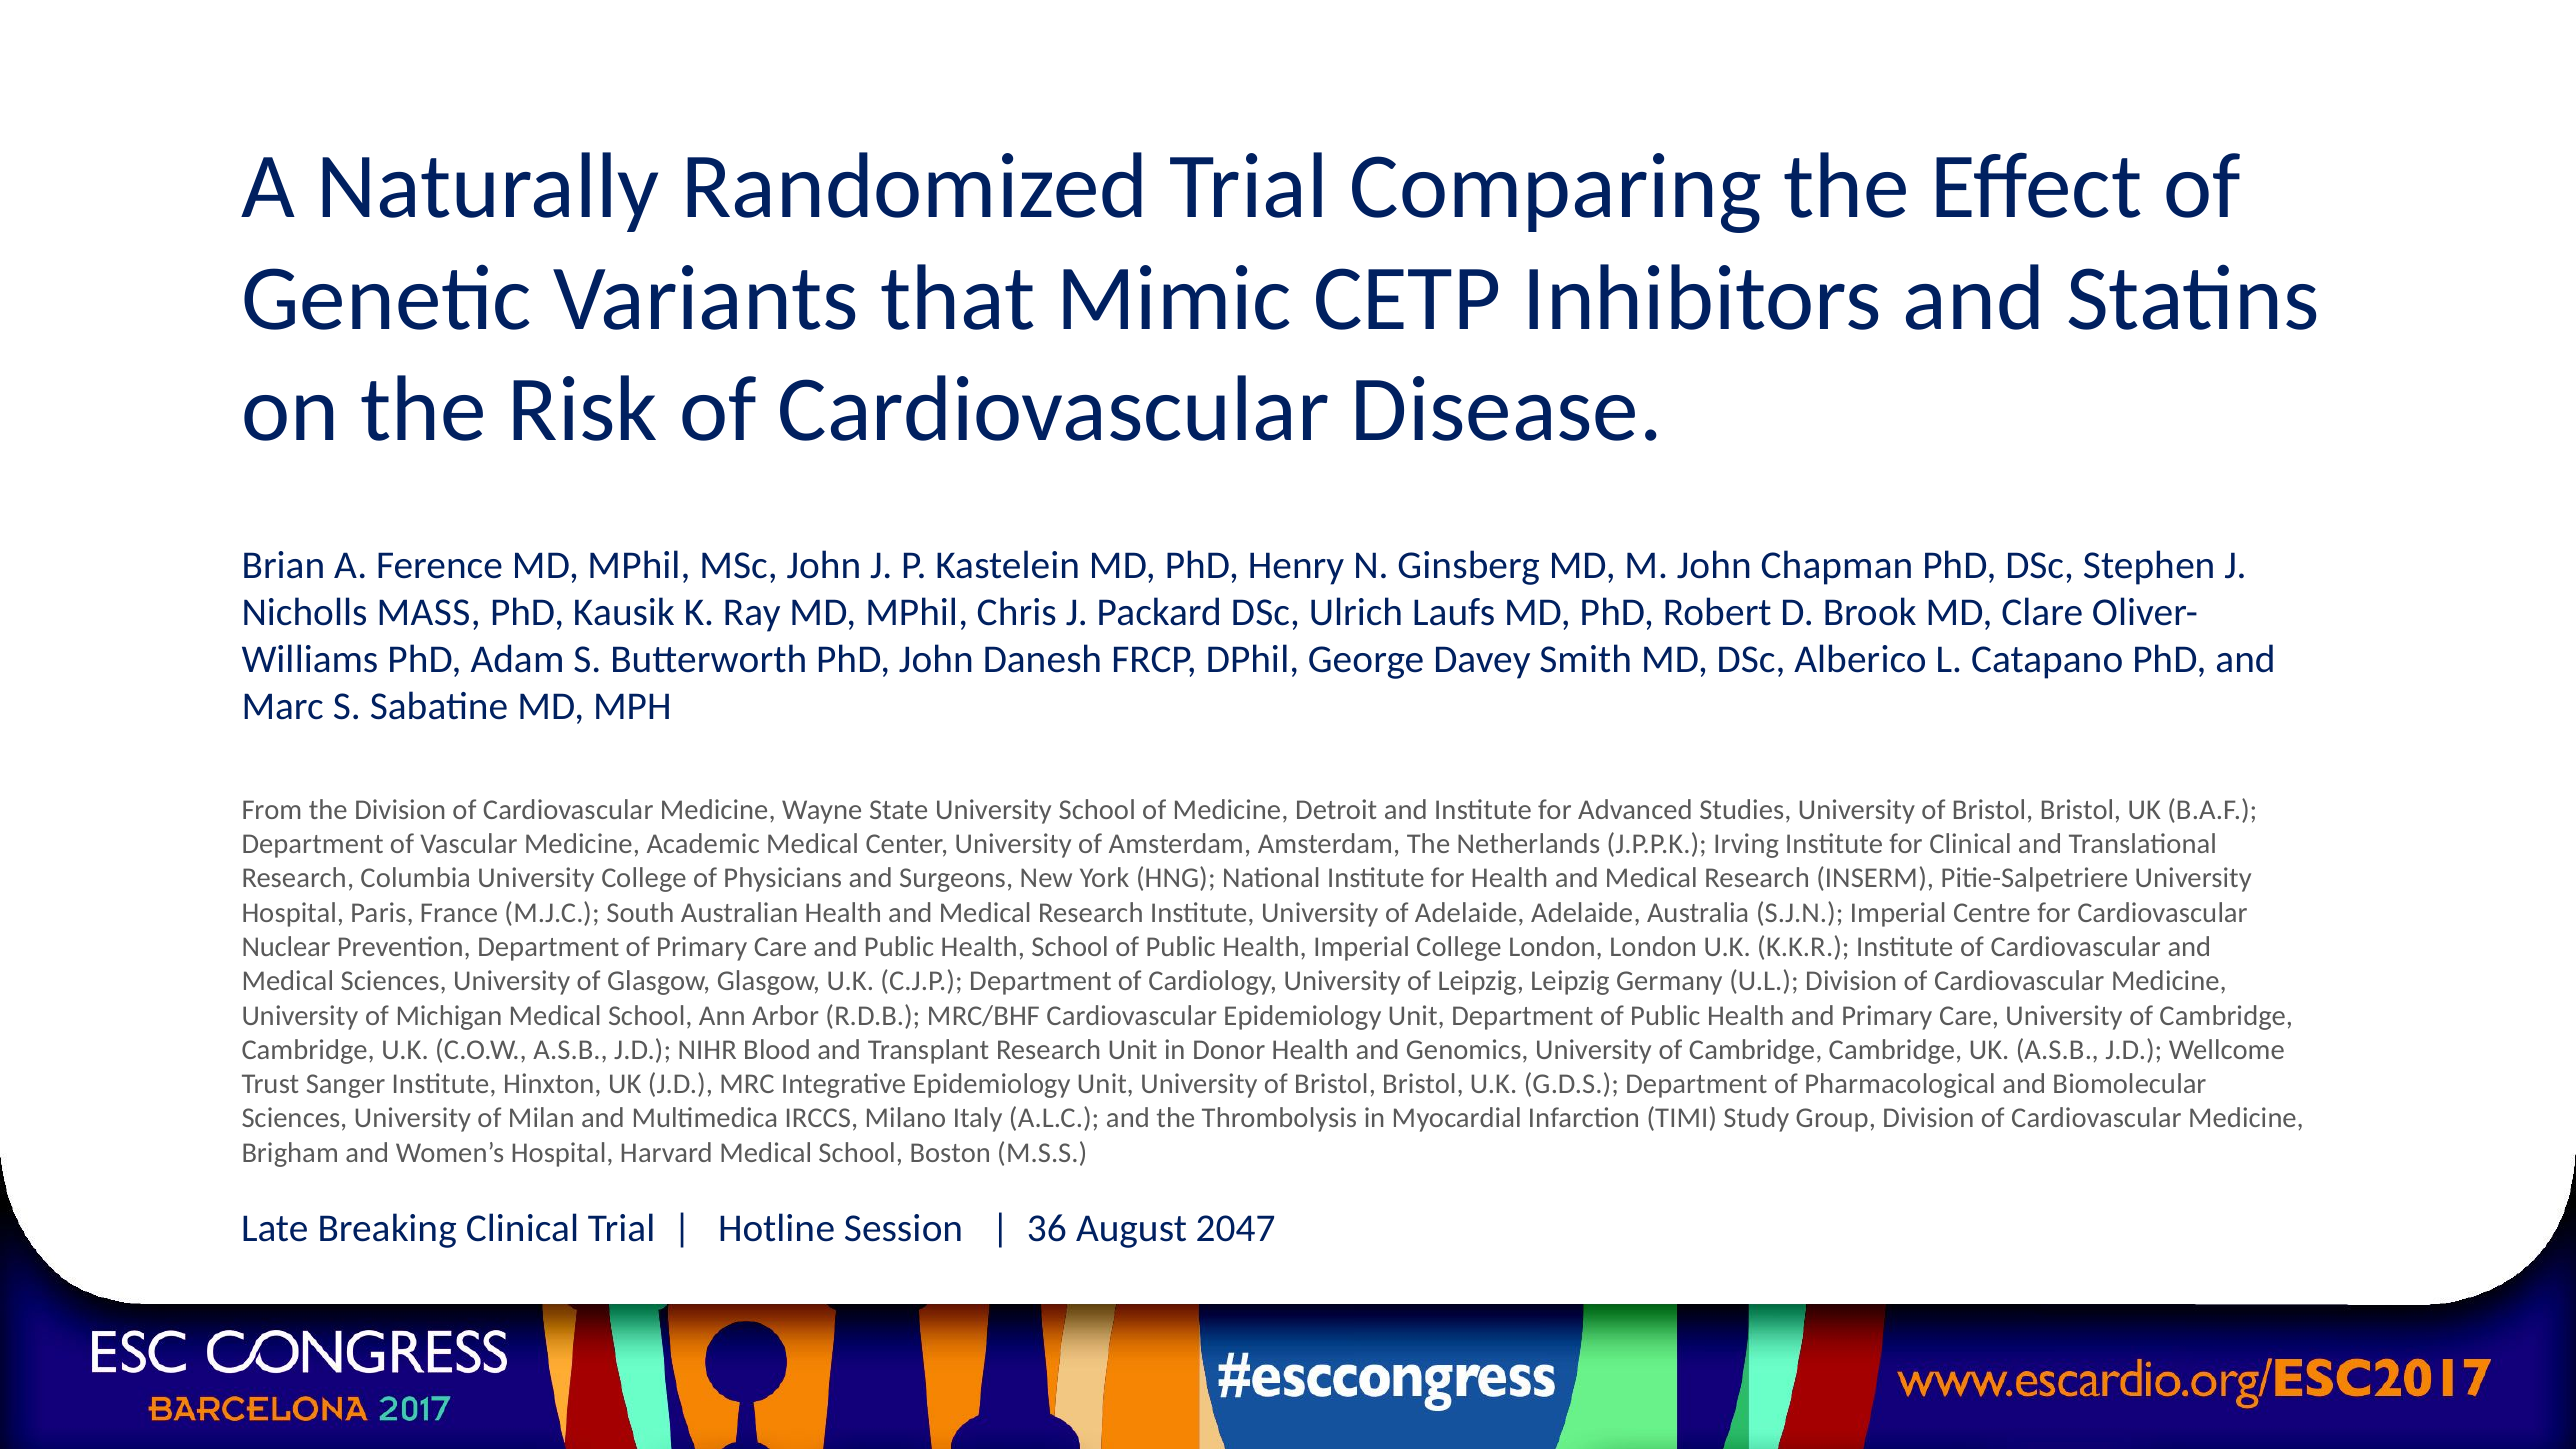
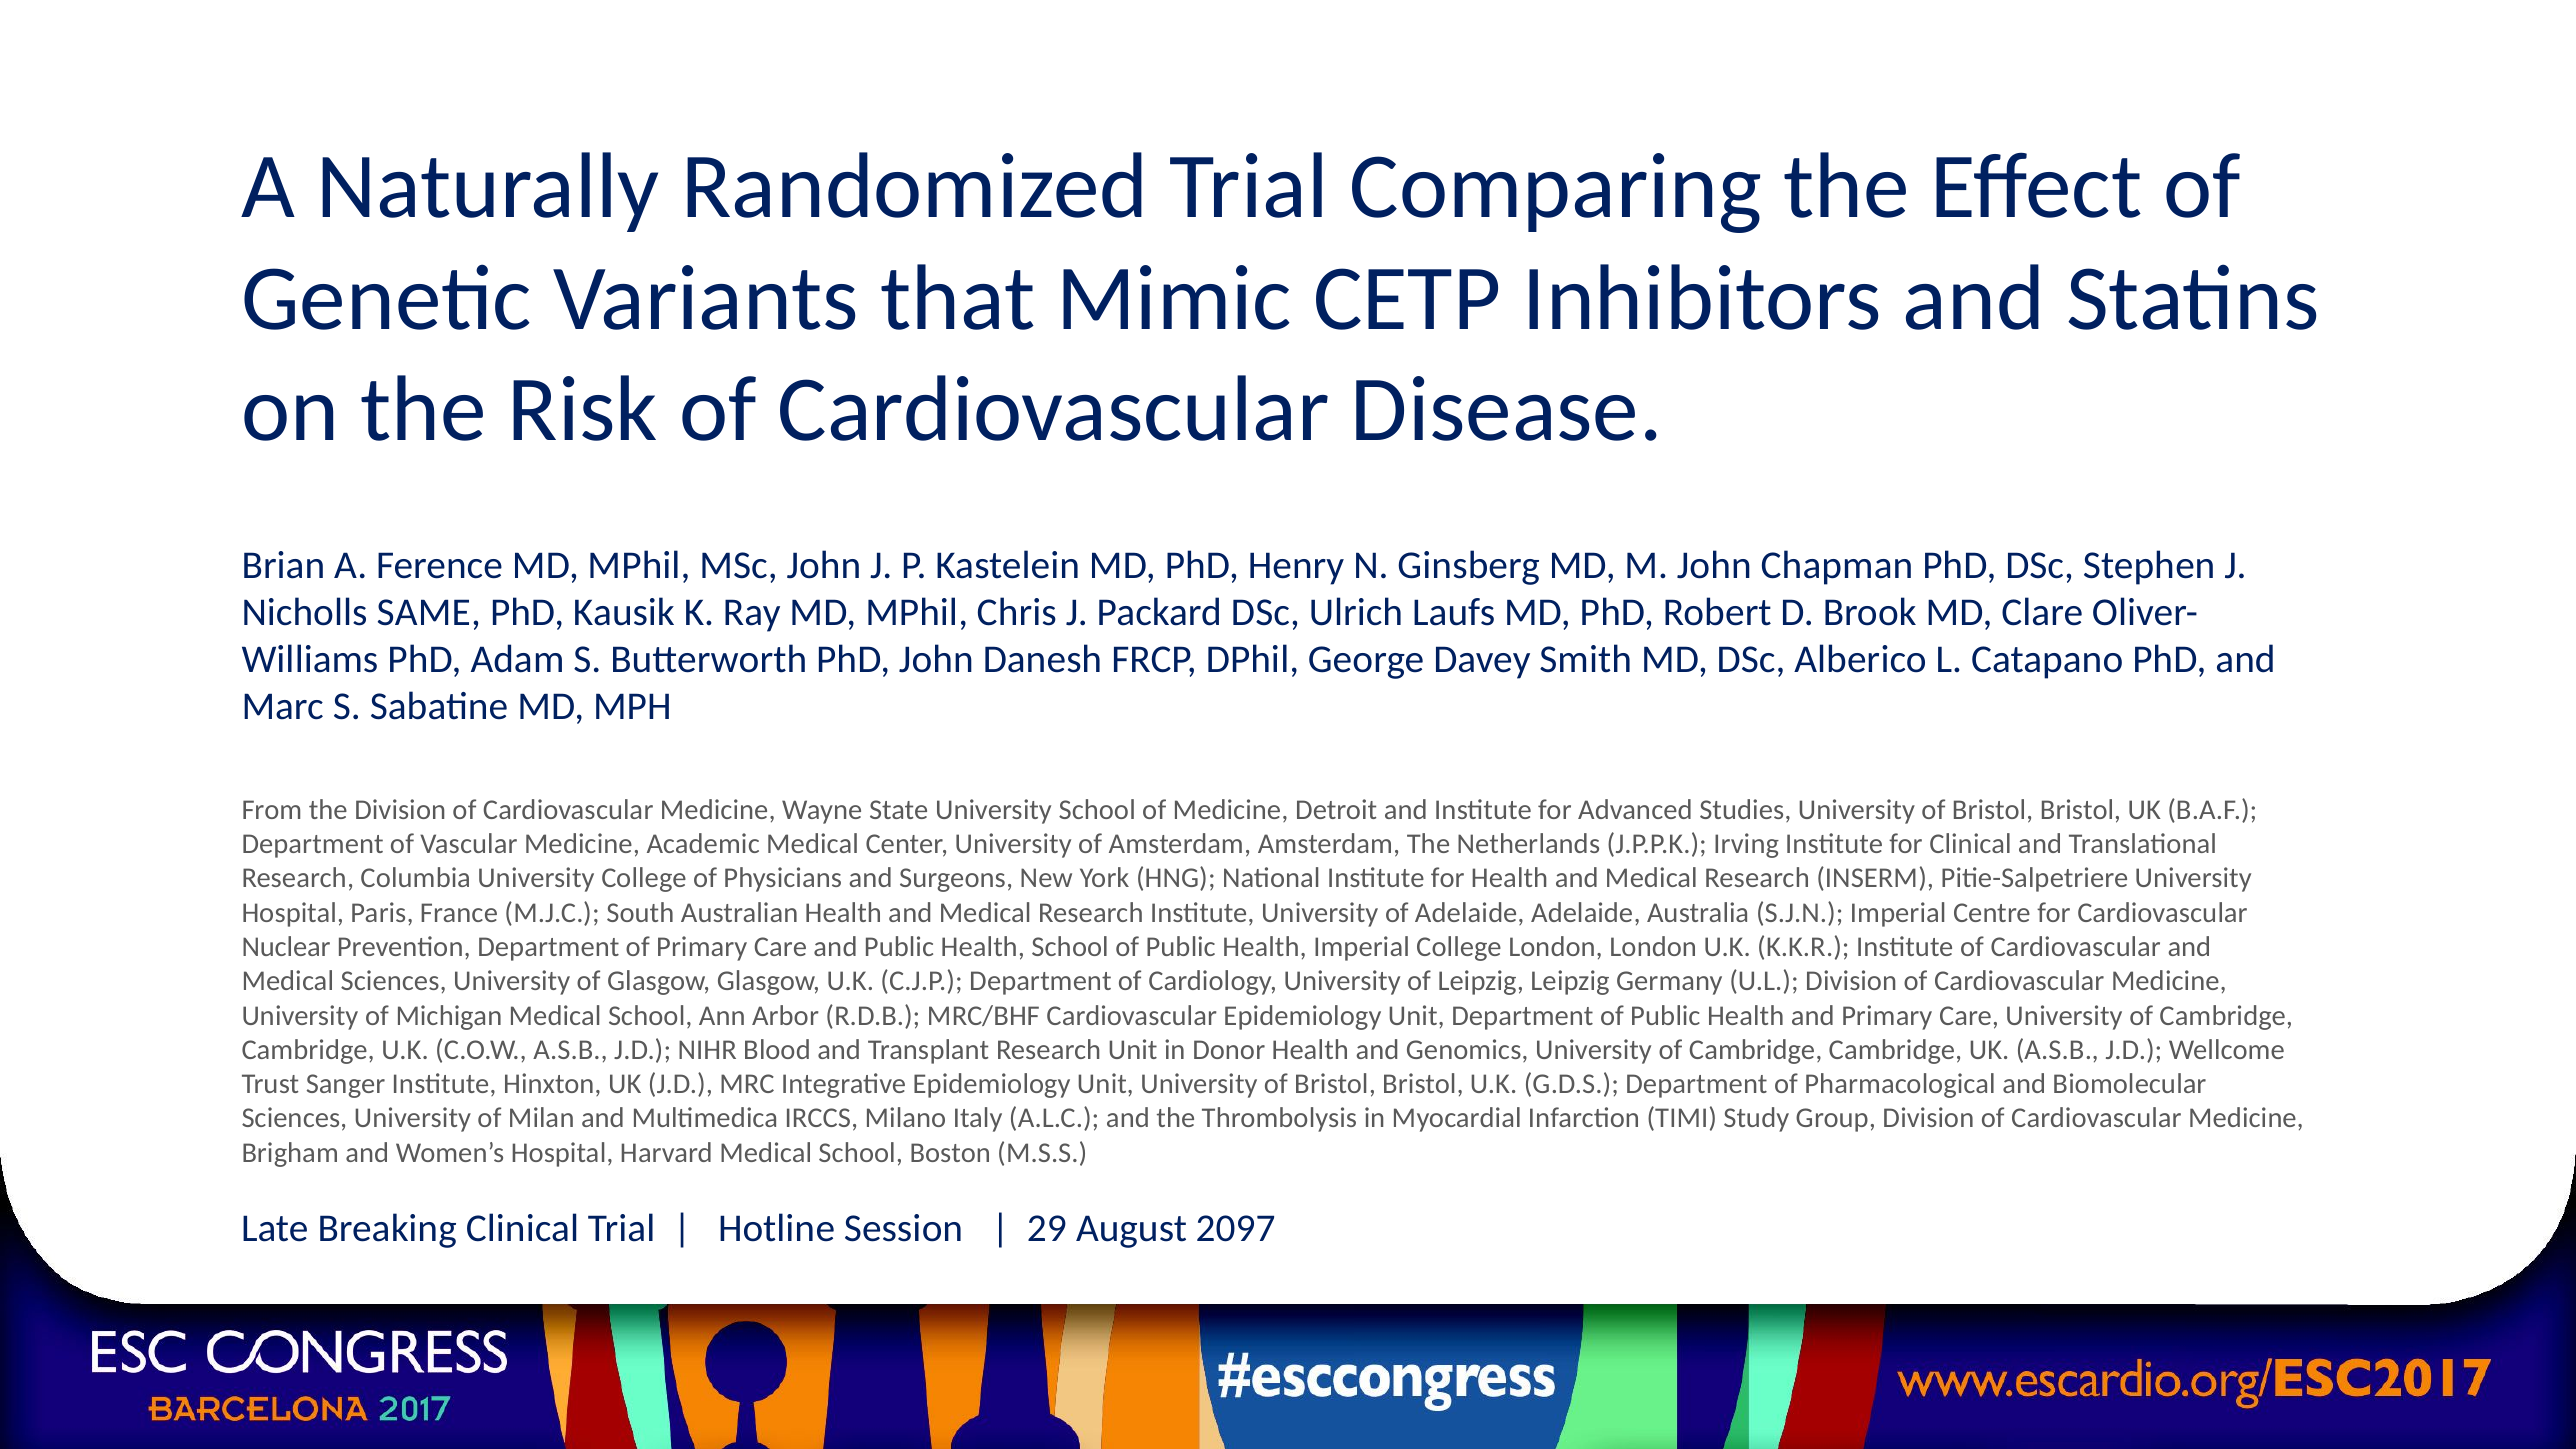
MASS: MASS -> SAME
36: 36 -> 29
2047: 2047 -> 2097
